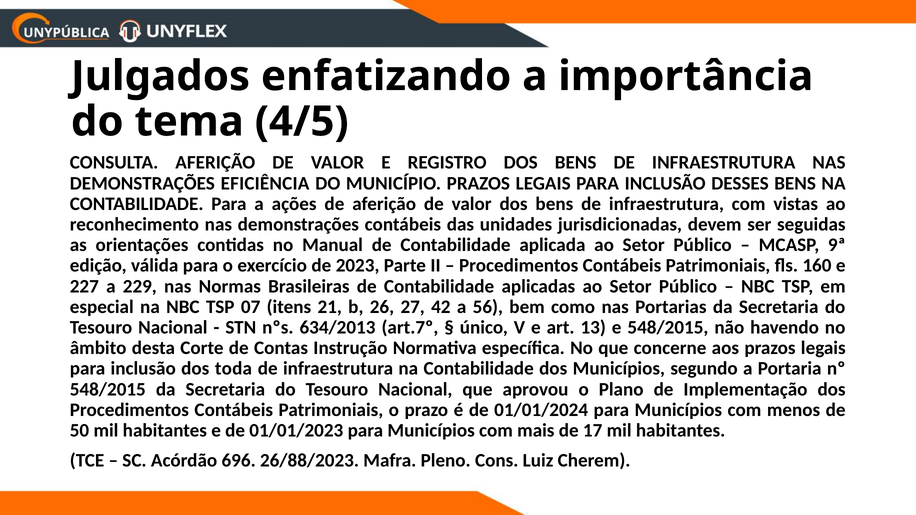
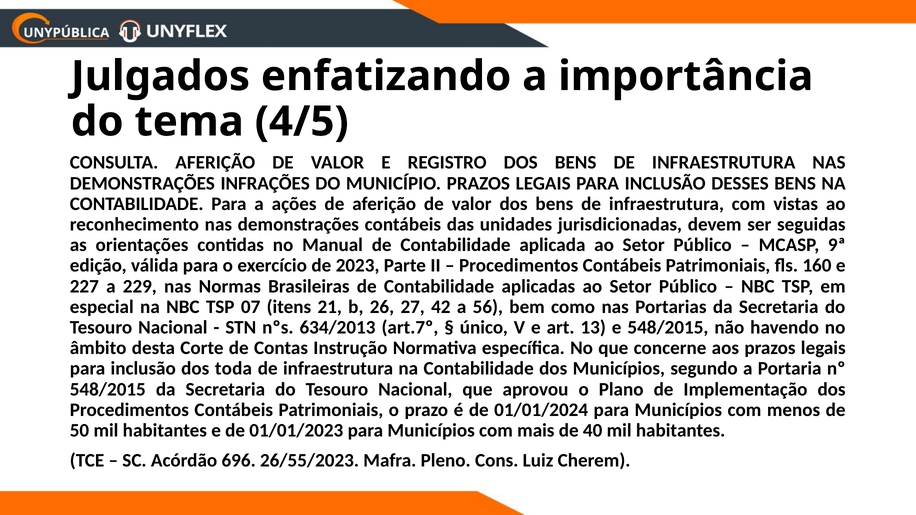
EFICIÊNCIA: EFICIÊNCIA -> INFRAÇÕES
17: 17 -> 40
26/88/2023: 26/88/2023 -> 26/55/2023
